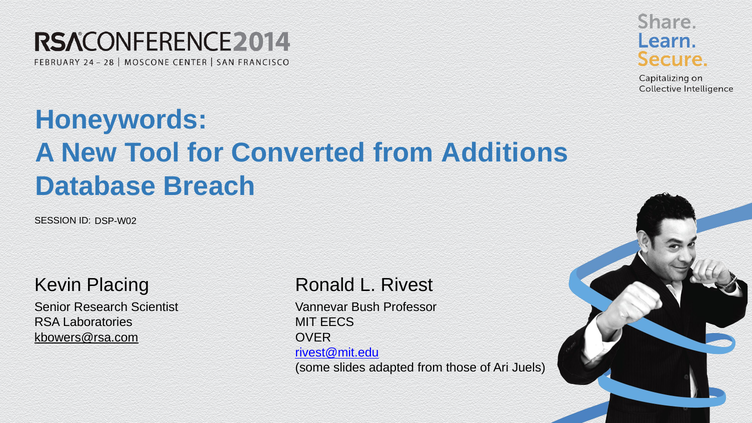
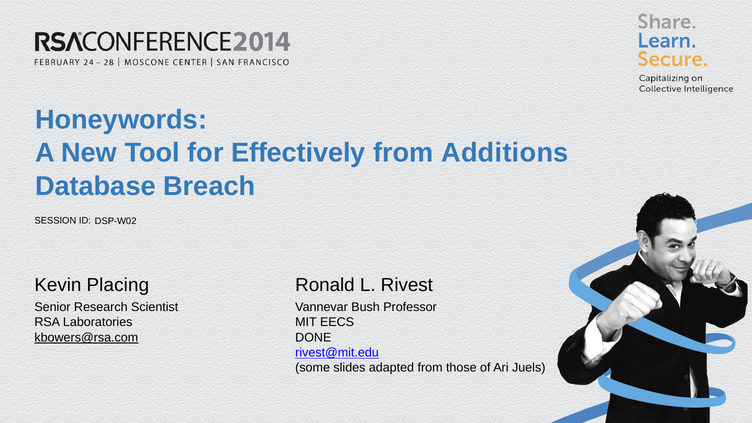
Converted: Converted -> Effectively
OVER: OVER -> DONE
